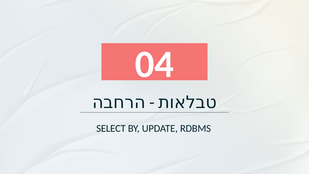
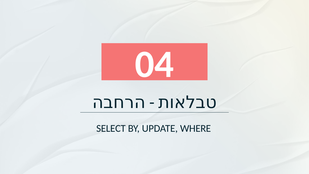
RDBMS: RDBMS -> WHERE
